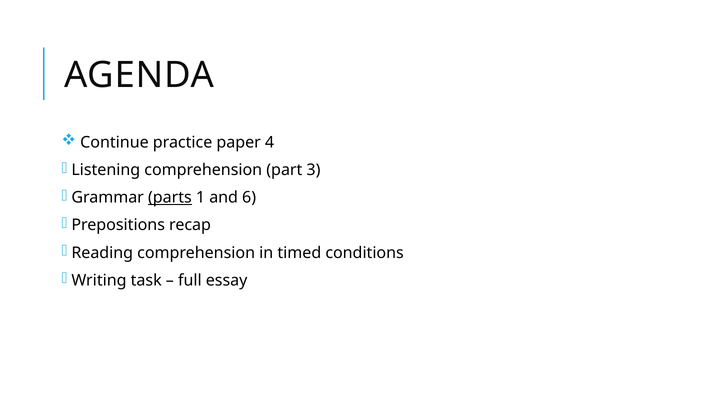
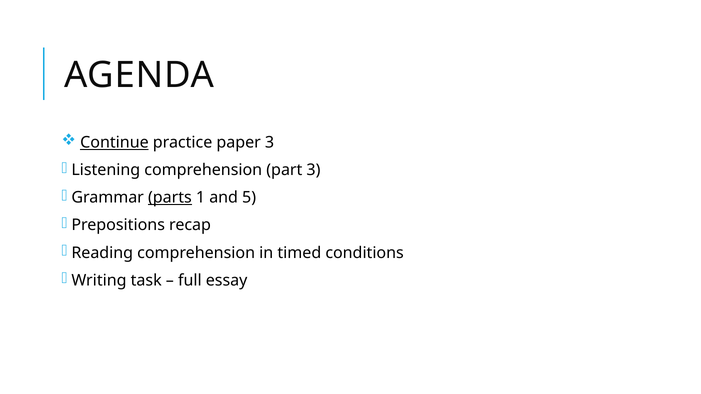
Continue underline: none -> present
paper 4: 4 -> 3
6: 6 -> 5
